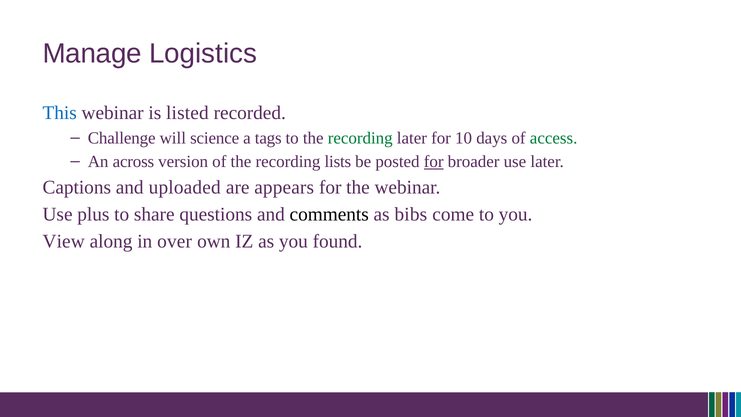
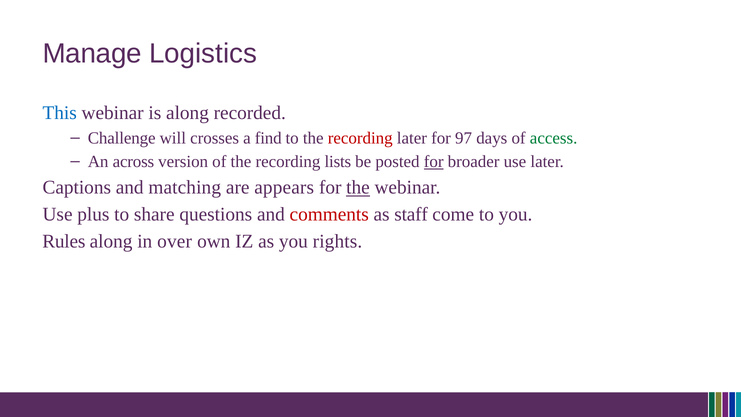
is listed: listed -> along
science: science -> crosses
tags: tags -> find
recording at (360, 138) colour: green -> red
10: 10 -> 97
uploaded: uploaded -> matching
the at (358, 187) underline: none -> present
comments colour: black -> red
bibs: bibs -> staff
View: View -> Rules
found: found -> rights
